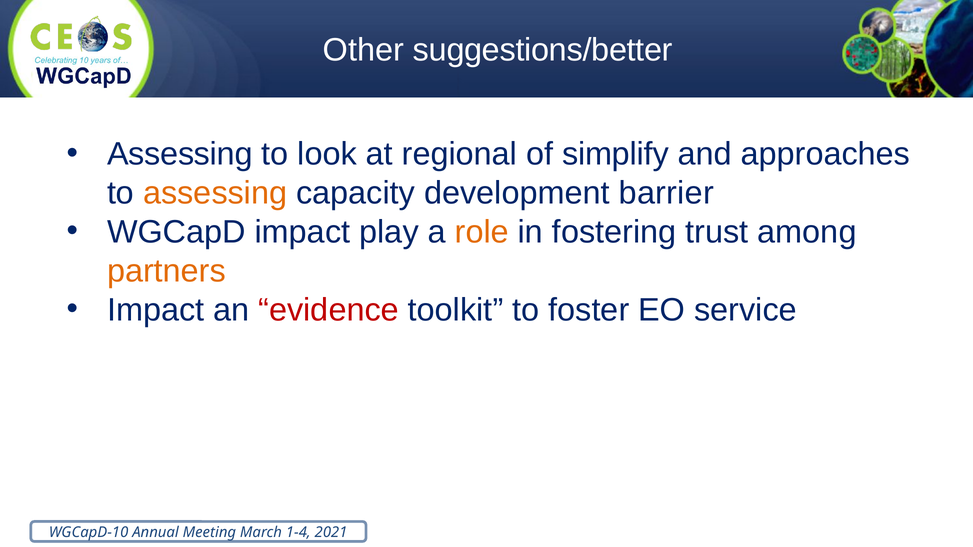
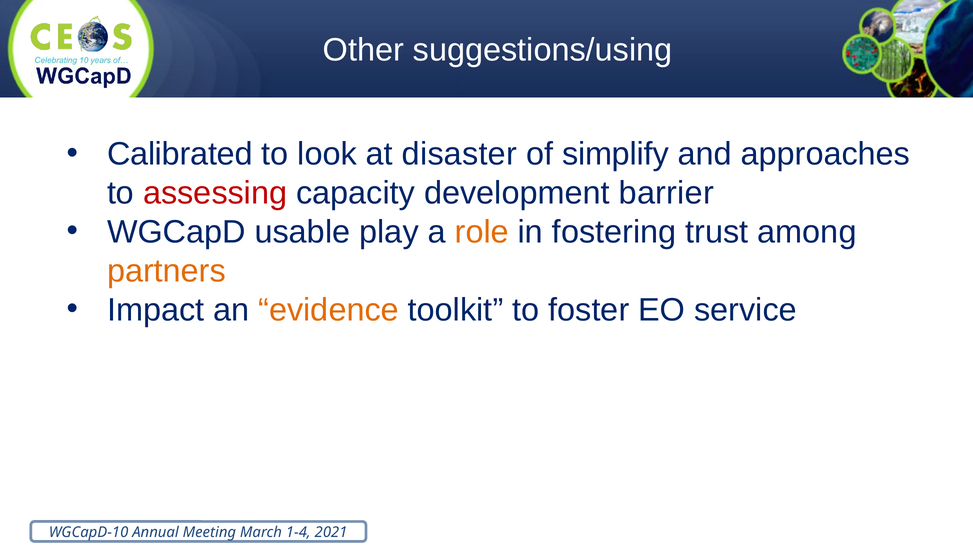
suggestions/better: suggestions/better -> suggestions/using
Assessing at (180, 154): Assessing -> Calibrated
regional: regional -> disaster
assessing at (215, 193) colour: orange -> red
WGCapD impact: impact -> usable
evidence colour: red -> orange
